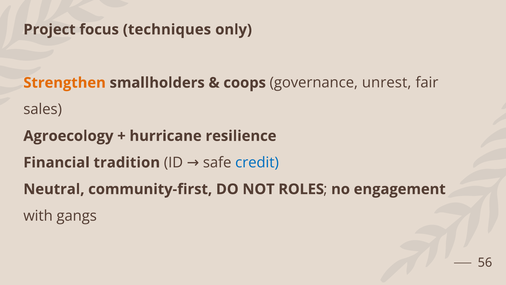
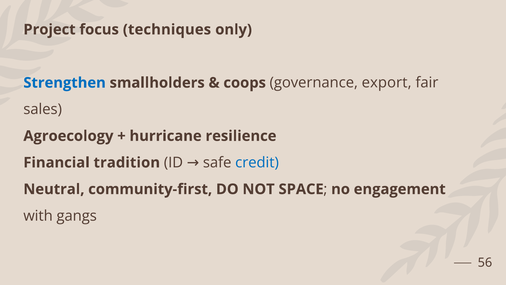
Strengthen colour: orange -> blue
unrest: unrest -> export
ROLES: ROLES -> SPACE
